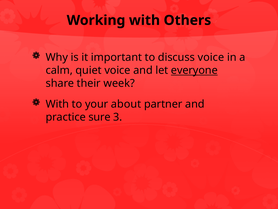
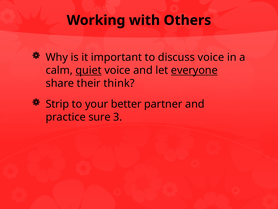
quiet underline: none -> present
week: week -> think
With at (57, 104): With -> Strip
about: about -> better
